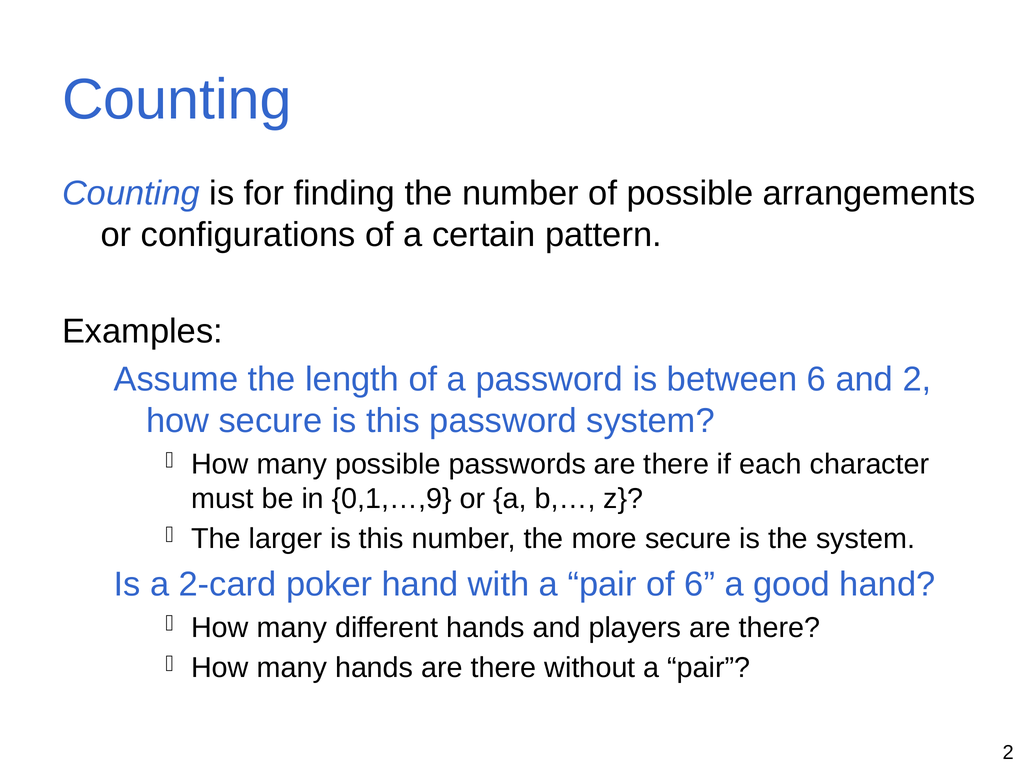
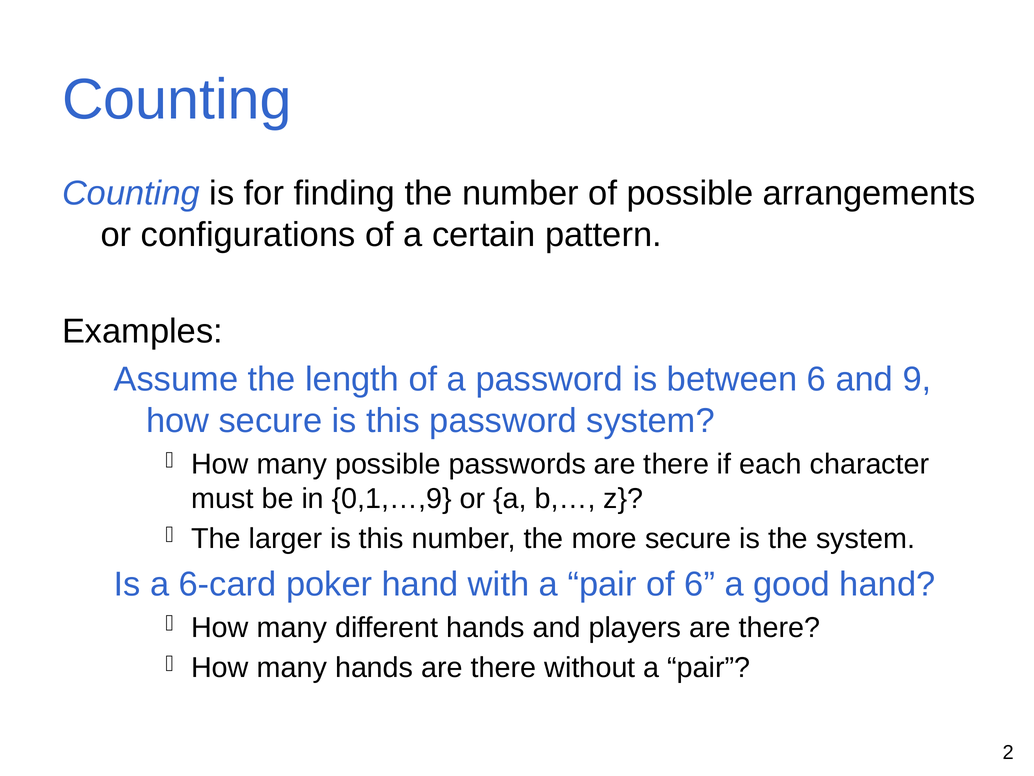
and 2: 2 -> 9
2-card: 2-card -> 6-card
